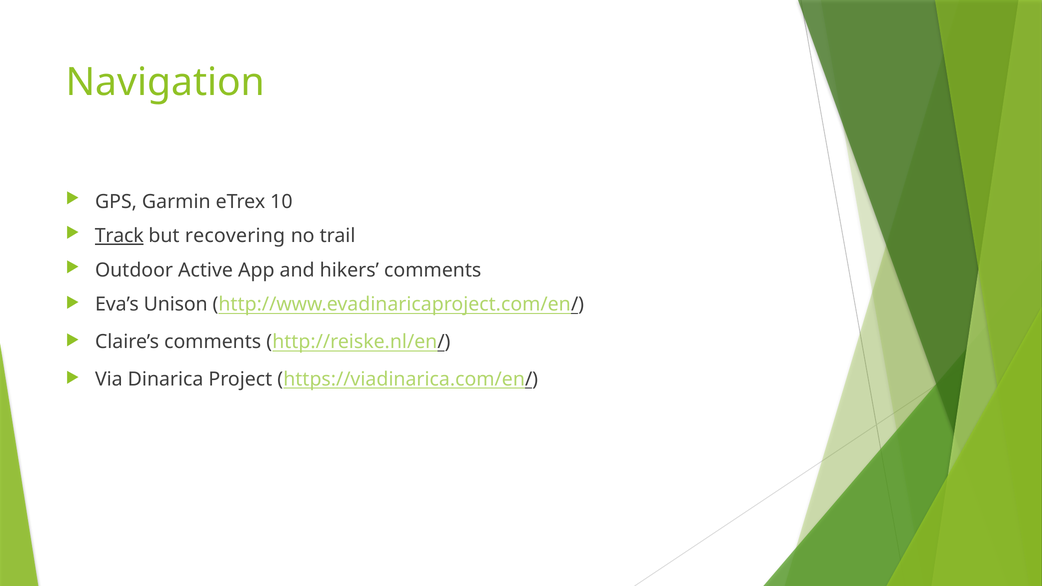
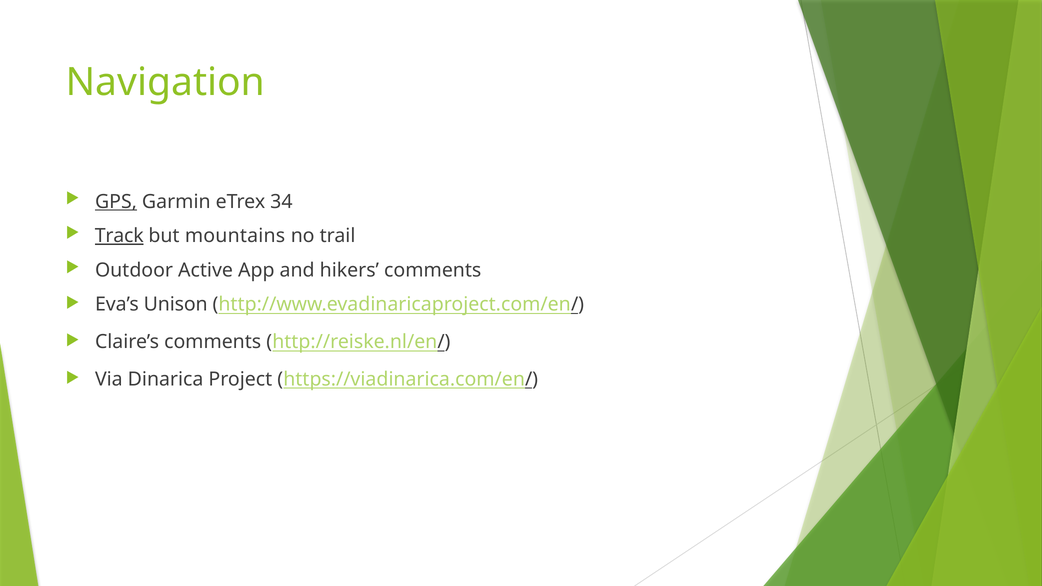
GPS underline: none -> present
10: 10 -> 34
recovering: recovering -> mountains
